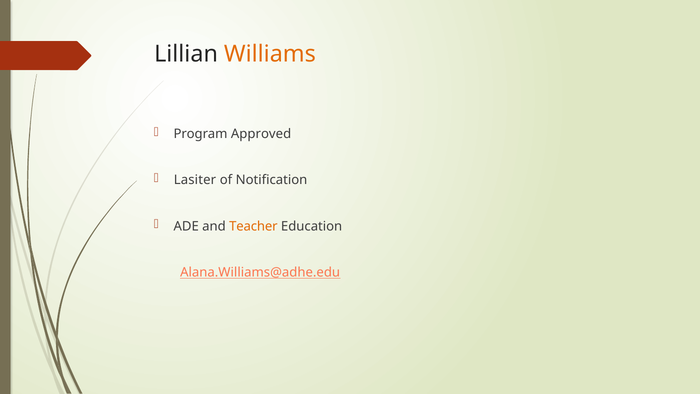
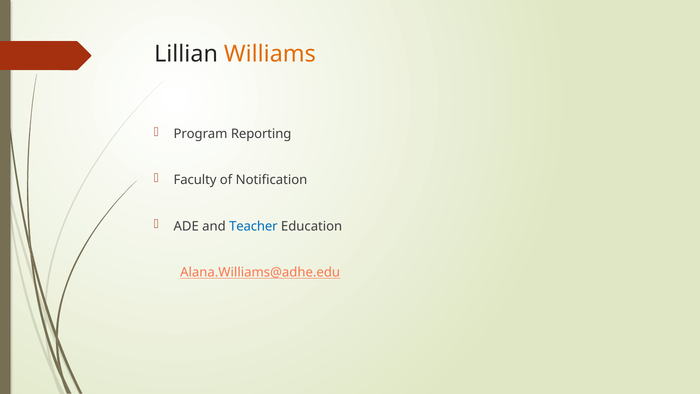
Approved: Approved -> Reporting
Lasiter: Lasiter -> Faculty
Teacher colour: orange -> blue
